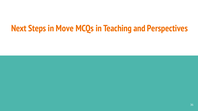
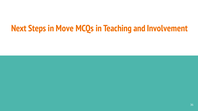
Perspectives: Perspectives -> Involvement
